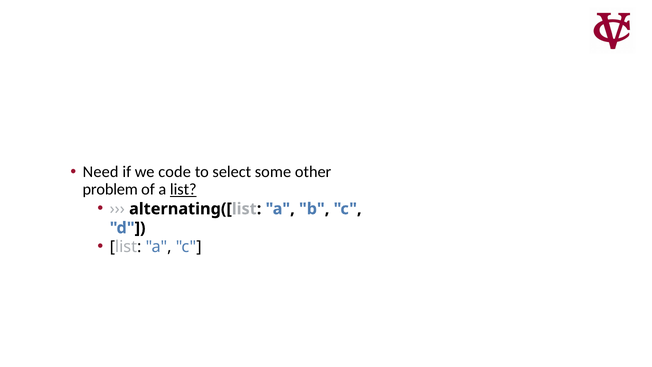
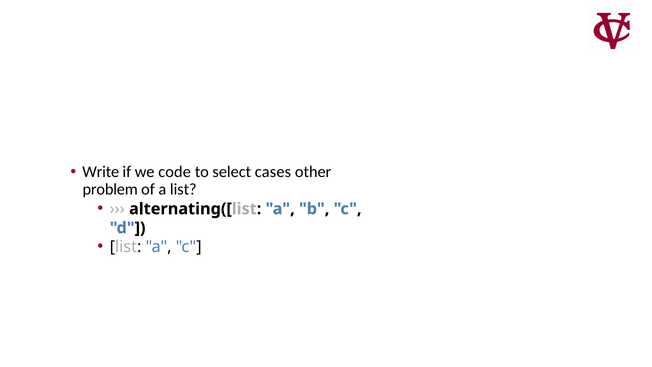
Need: Need -> Write
some: some -> cases
list at (183, 189) underline: present -> none
